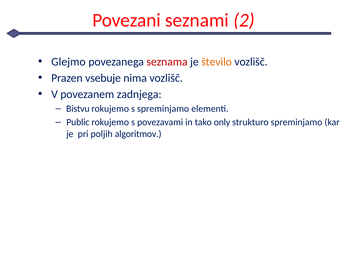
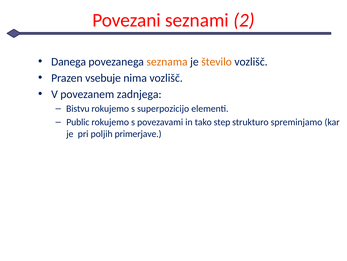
Glejmo: Glejmo -> Danega
seznama colour: red -> orange
s spreminjamo: spreminjamo -> superpozicijo
only: only -> step
algoritmov: algoritmov -> primerjave
